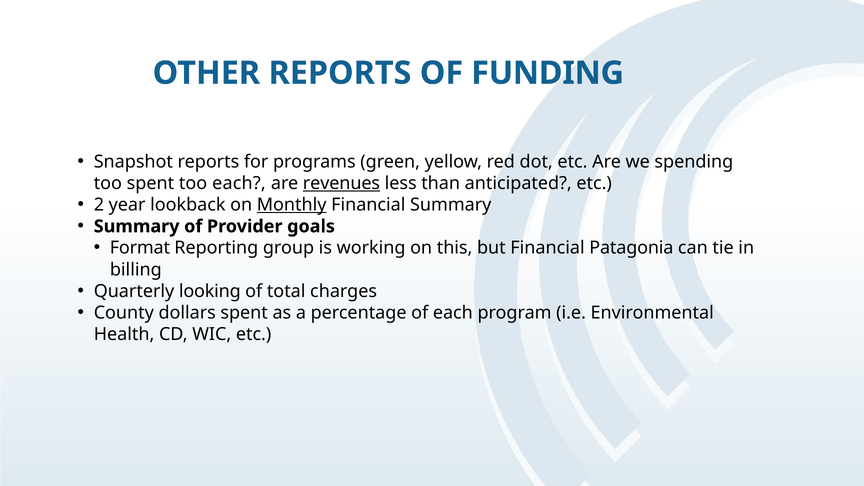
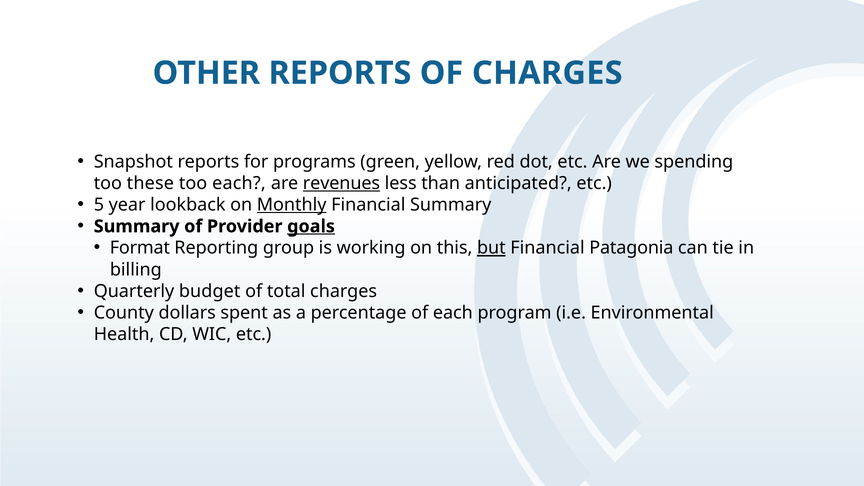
OF FUNDING: FUNDING -> CHARGES
too spent: spent -> these
2: 2 -> 5
goals underline: none -> present
but underline: none -> present
looking: looking -> budget
